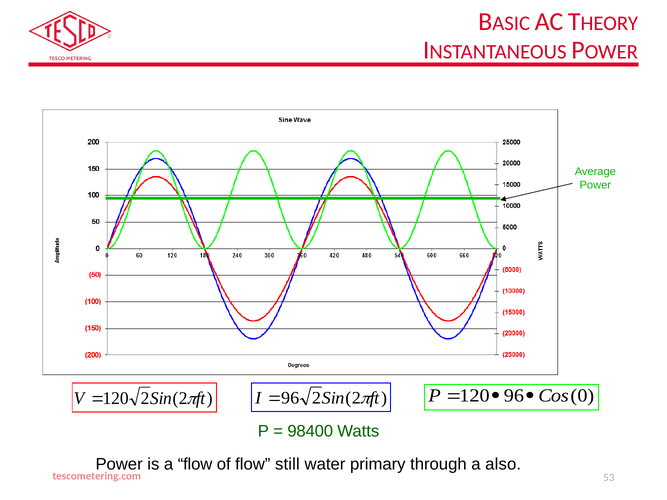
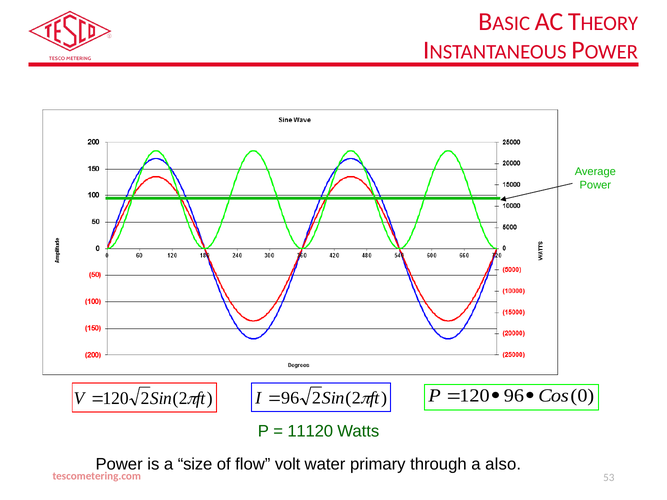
98400: 98400 -> 11120
a flow: flow -> size
still: still -> volt
